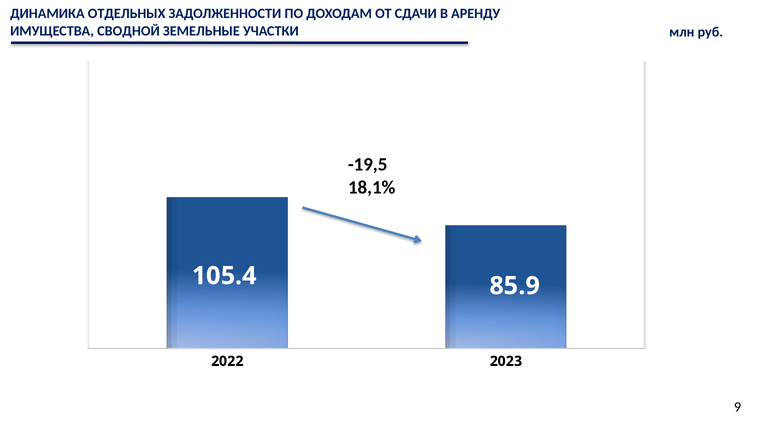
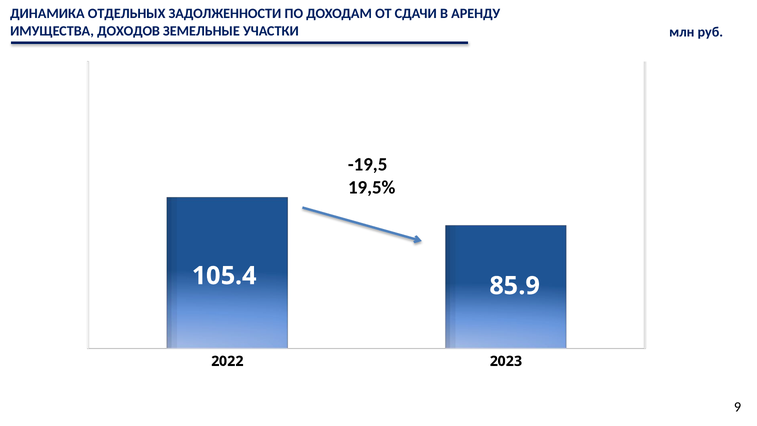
СВОДНОЙ: СВОДНОЙ -> ДОХОДОВ
18,1%: 18,1% -> 19,5%
